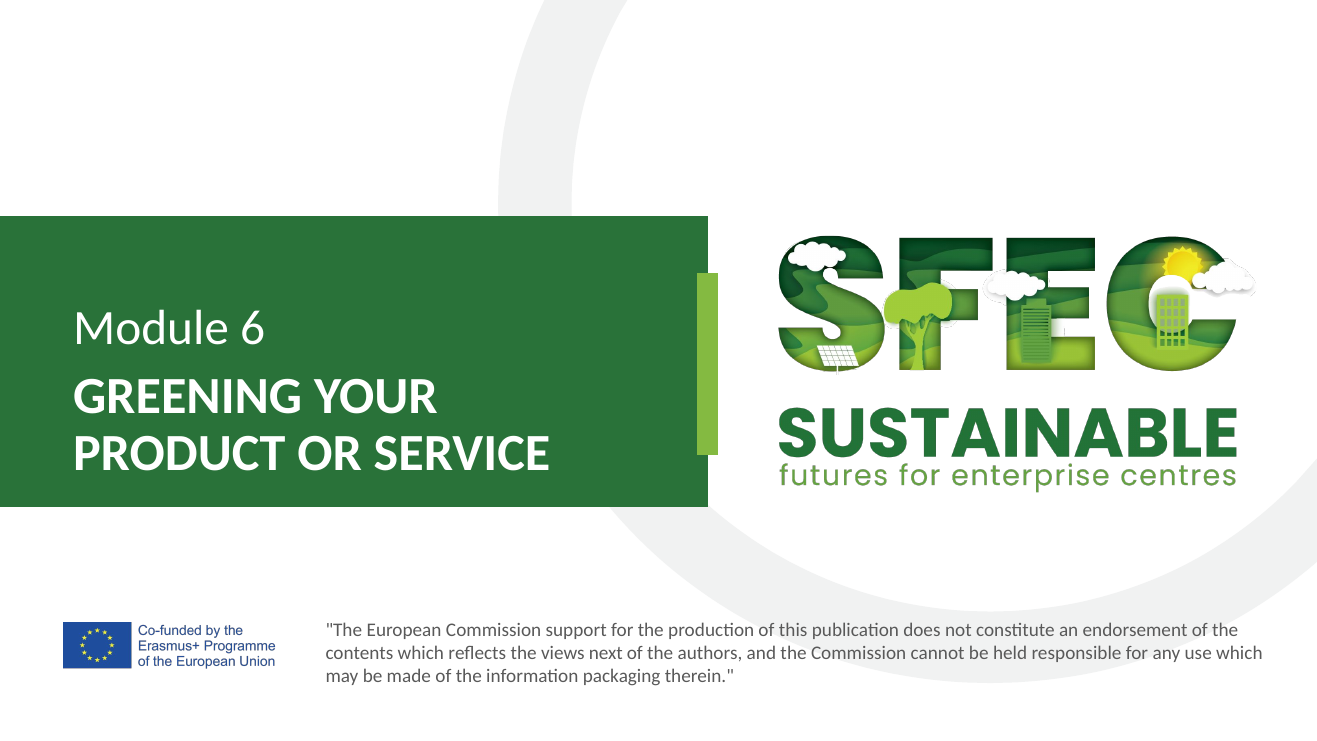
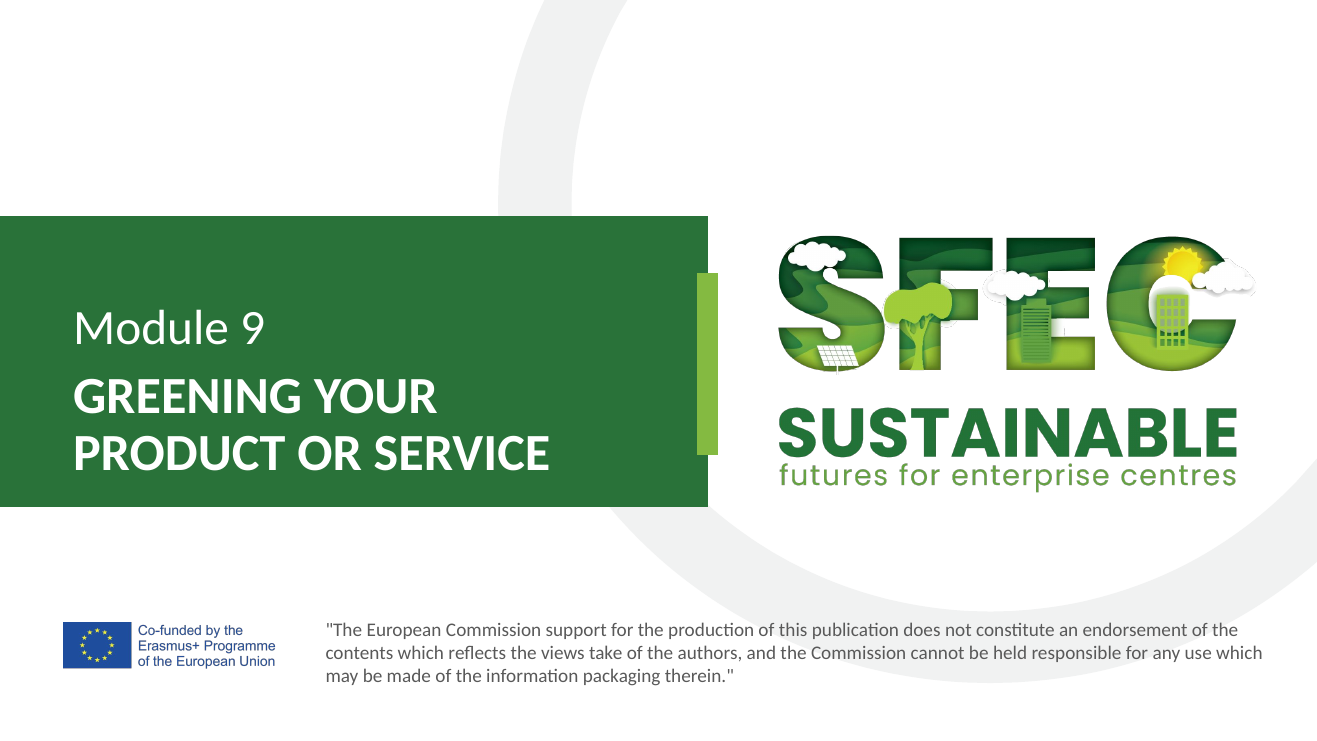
6: 6 -> 9
next: next -> take
